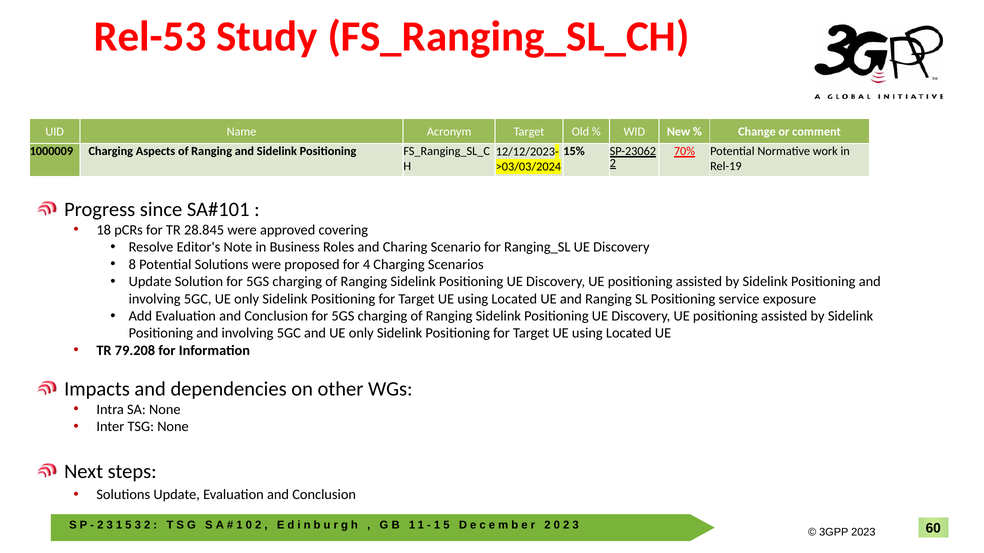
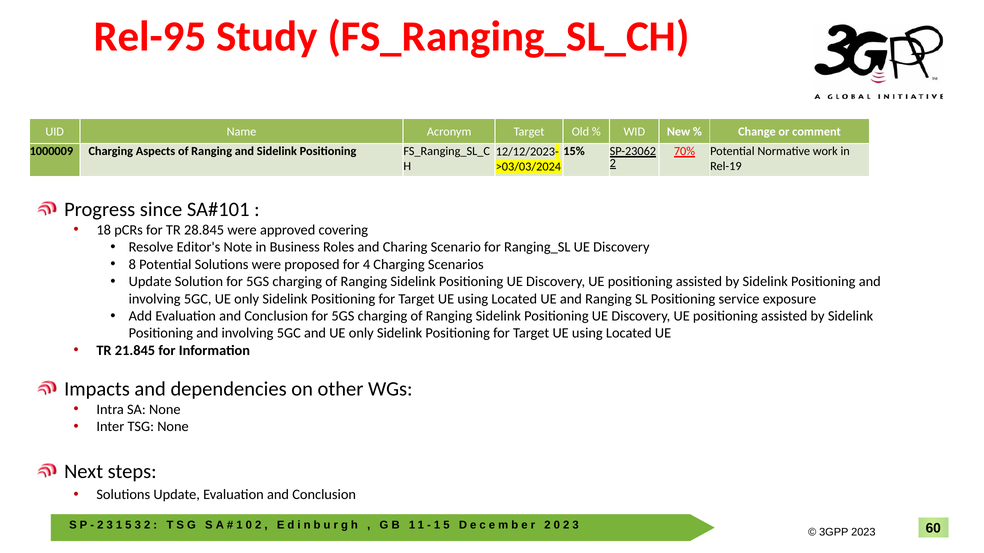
Rel-53: Rel-53 -> Rel-95
79.208: 79.208 -> 21.845
